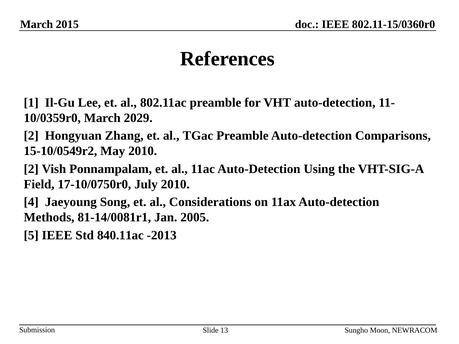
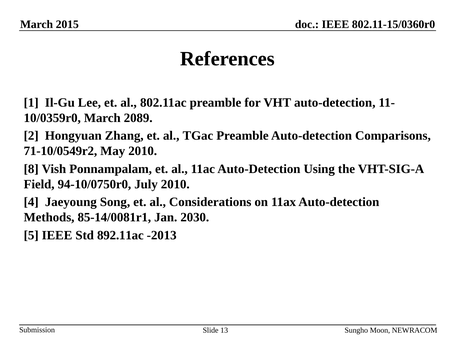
2029: 2029 -> 2089
15-10/0549r2: 15-10/0549r2 -> 71-10/0549r2
2 at (31, 169): 2 -> 8
17-10/0750r0: 17-10/0750r0 -> 94-10/0750r0
81-14/0081r1: 81-14/0081r1 -> 85-14/0081r1
2005: 2005 -> 2030
840.11ac: 840.11ac -> 892.11ac
